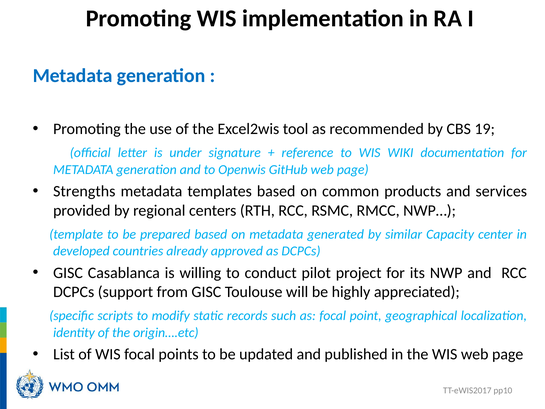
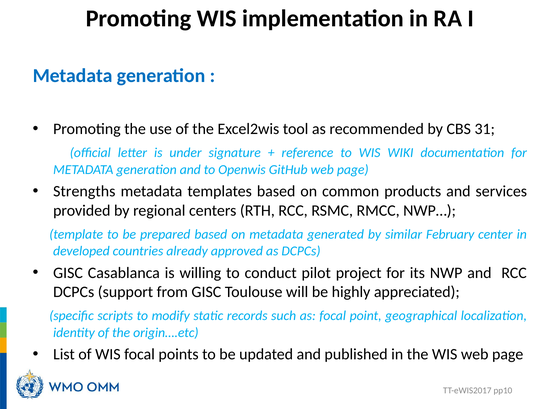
19: 19 -> 31
Capacity: Capacity -> February
